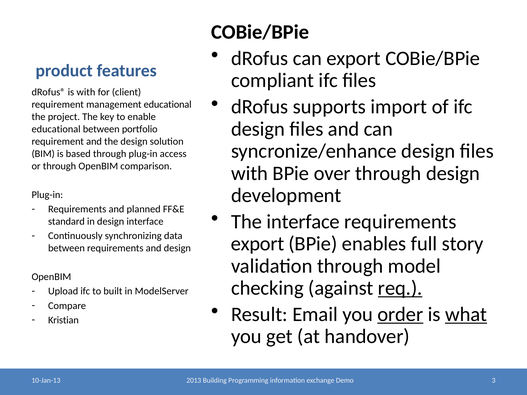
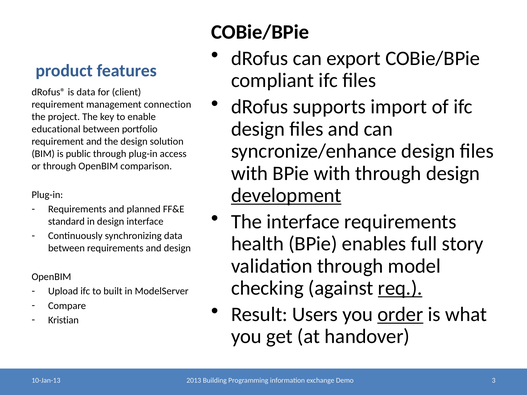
is with: with -> data
management educational: educational -> connection
based: based -> public
BPie over: over -> with
development underline: none -> present
export at (258, 244): export -> health
Email: Email -> Users
what underline: present -> none
